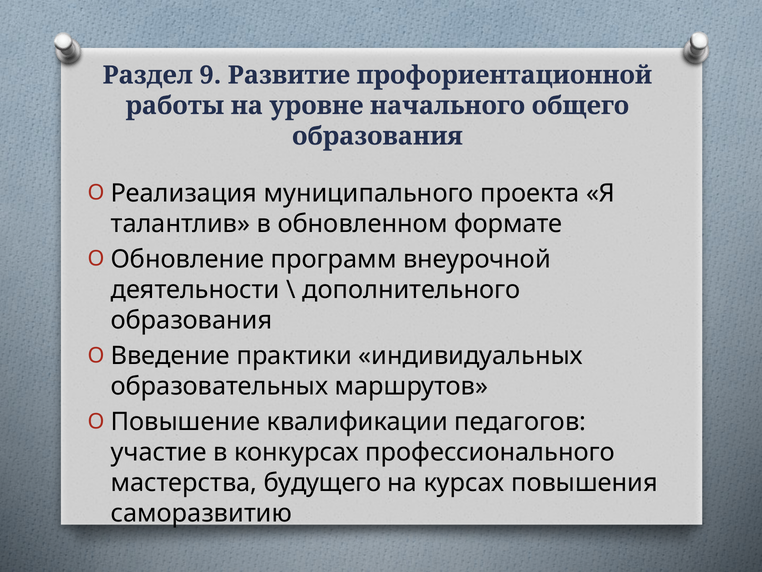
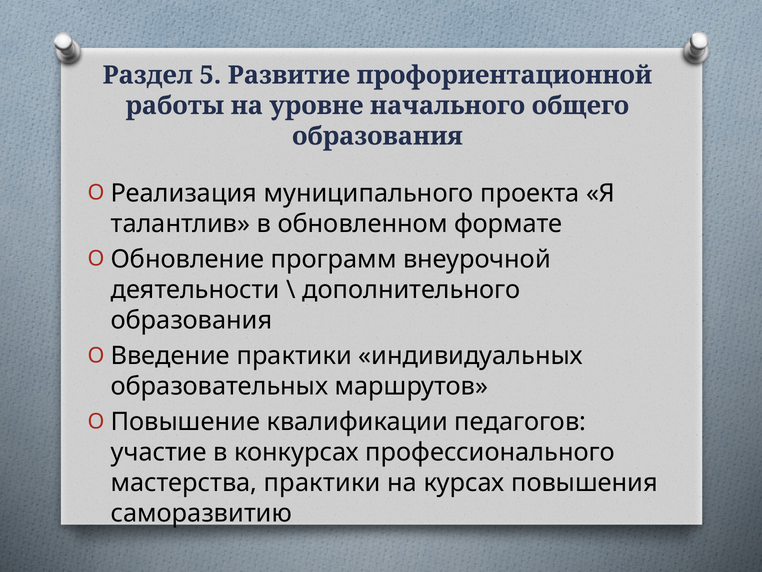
9: 9 -> 5
мастерства будущего: будущего -> практики
